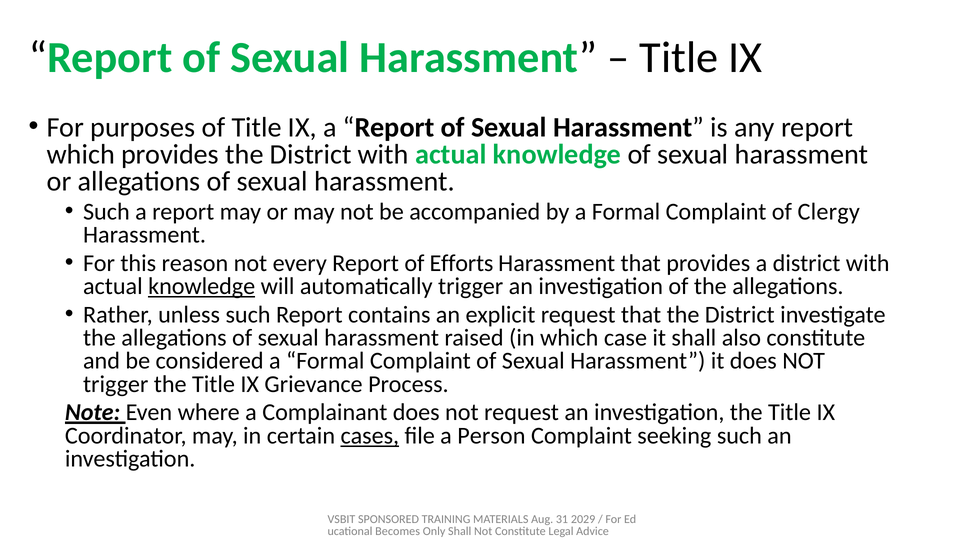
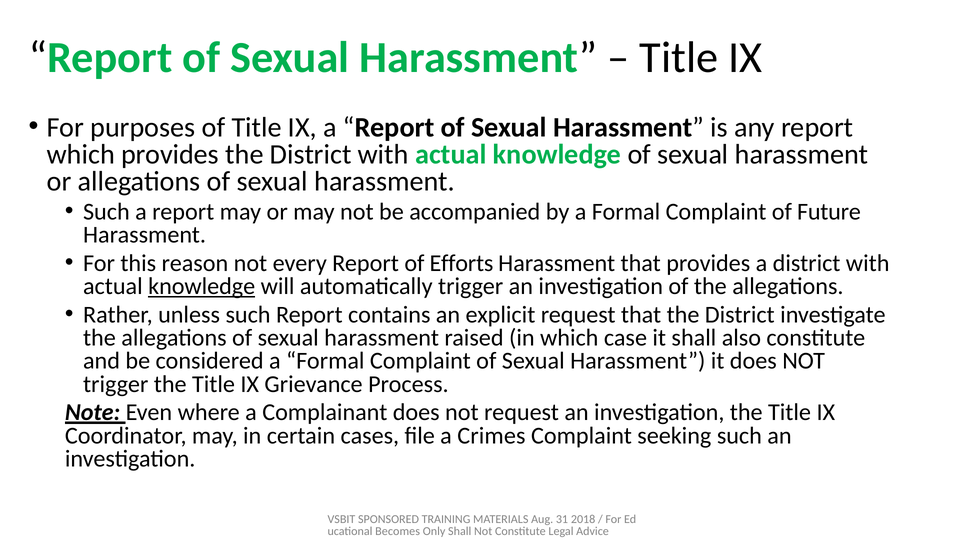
Clergy: Clergy -> Future
cases underline: present -> none
Person: Person -> Crimes
2029: 2029 -> 2018
